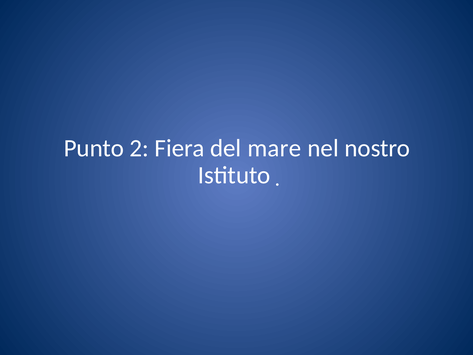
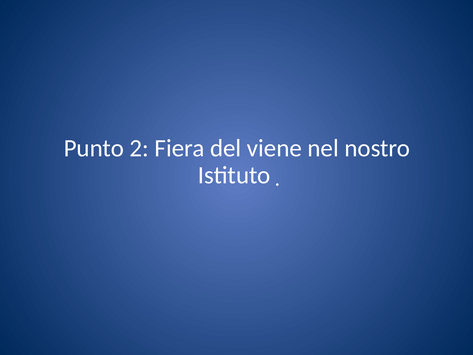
mare: mare -> viene
